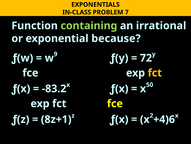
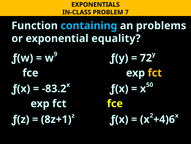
containing colour: light green -> light blue
irrational: irrational -> problems
because: because -> equality
